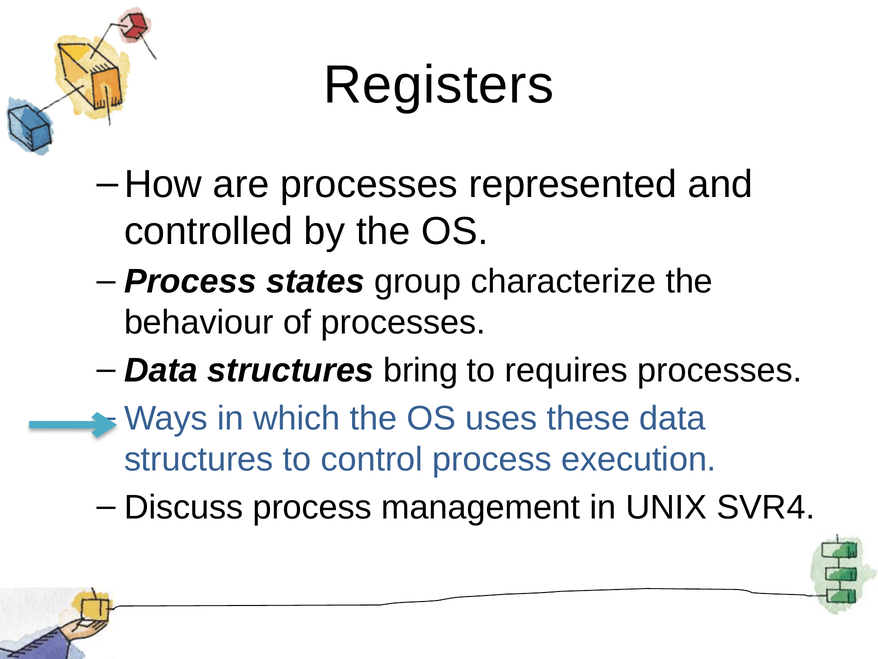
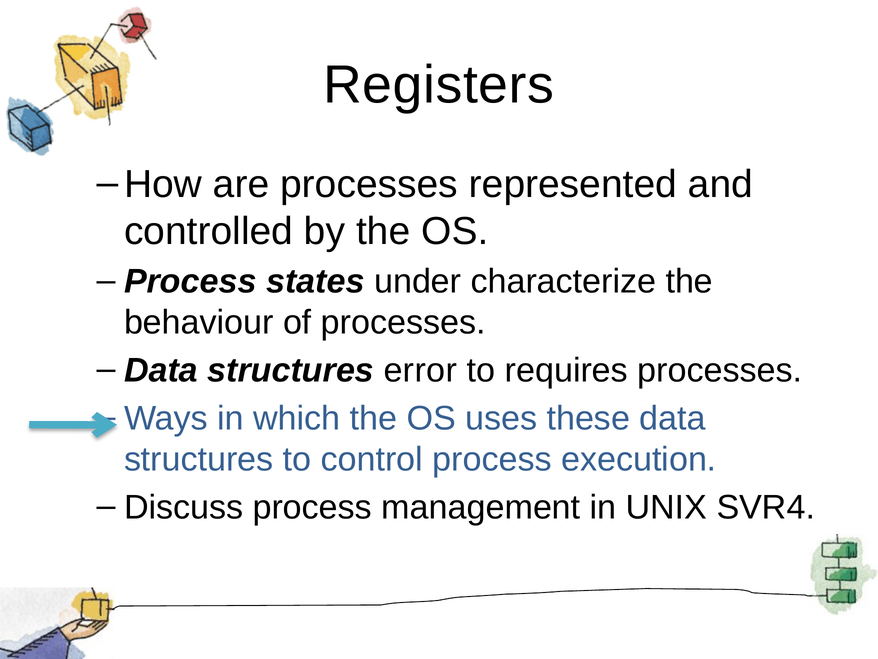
group: group -> under
bring: bring -> error
